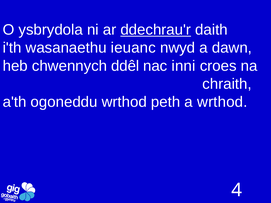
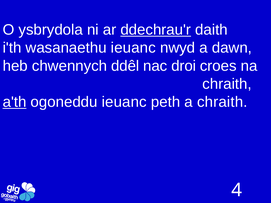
inni: inni -> droi
a'th underline: none -> present
ogoneddu wrthod: wrthod -> ieuanc
a wrthod: wrthod -> chraith
